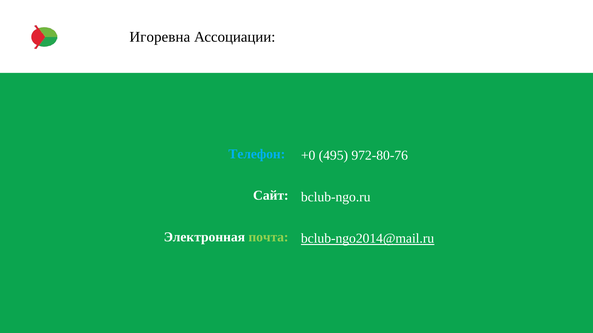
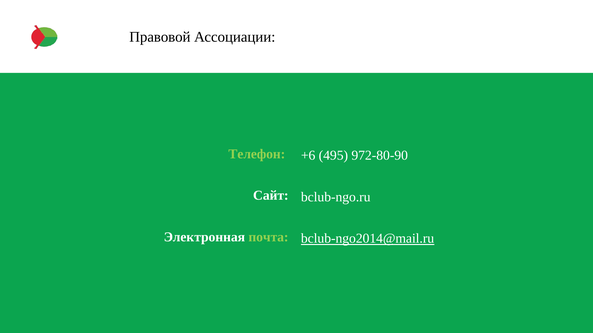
Игоревна: Игоревна -> Правовой
Телефон colour: light blue -> light green
+0: +0 -> +6
972-80-76: 972-80-76 -> 972-80-90
